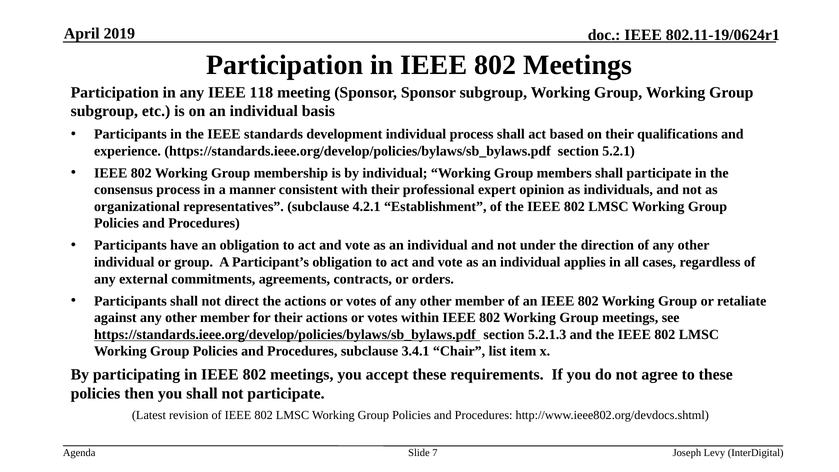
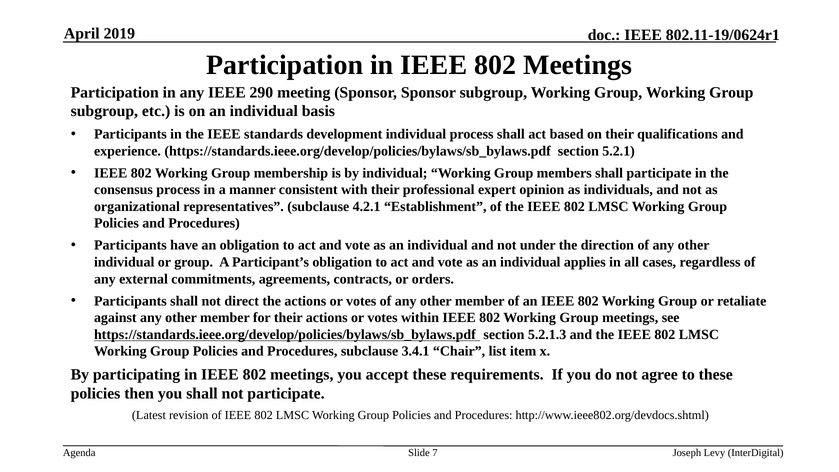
118: 118 -> 290
